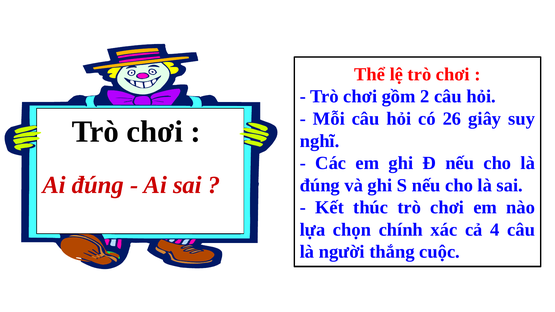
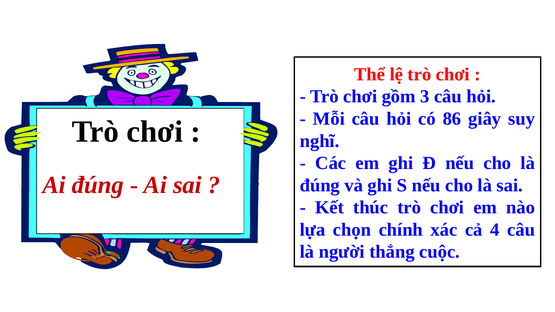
2: 2 -> 3
26: 26 -> 86
